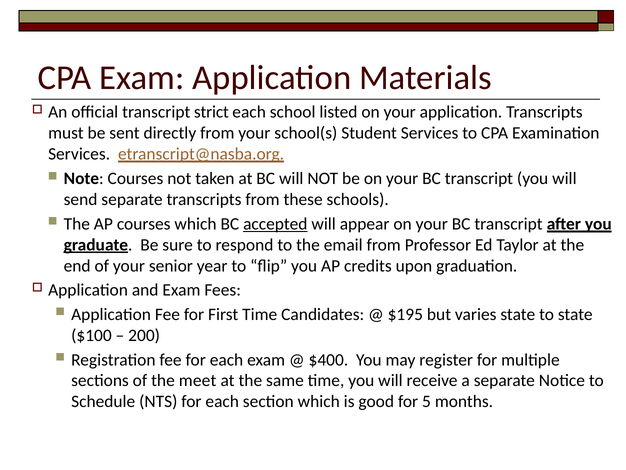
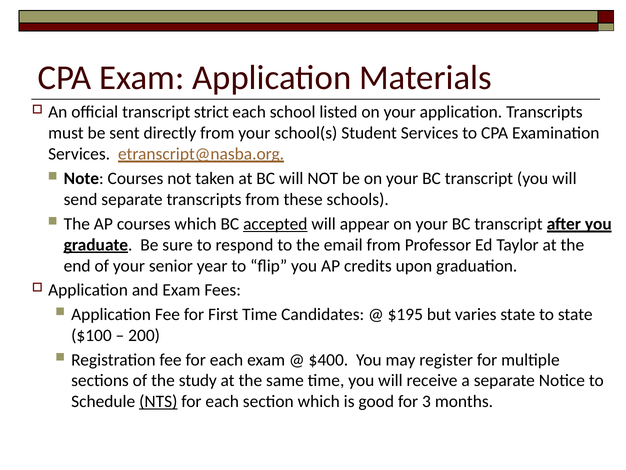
meet: meet -> study
NTS underline: none -> present
5: 5 -> 3
